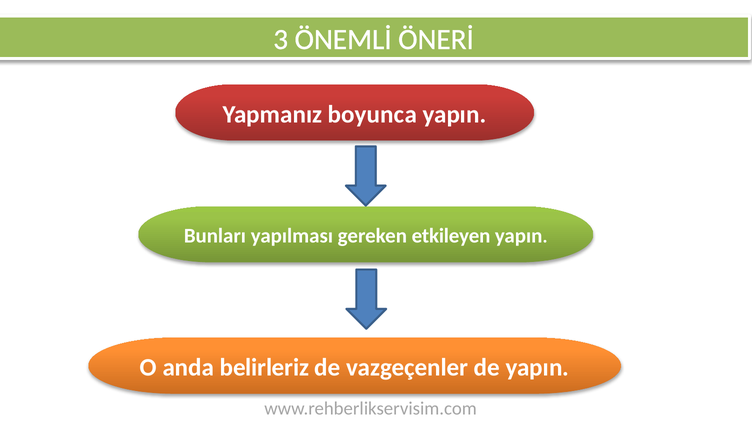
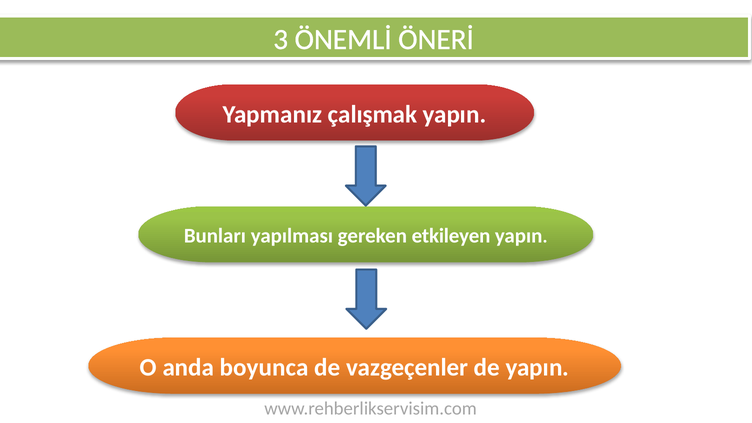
boyunca: boyunca -> çalışmak
belirleriz: belirleriz -> boyunca
